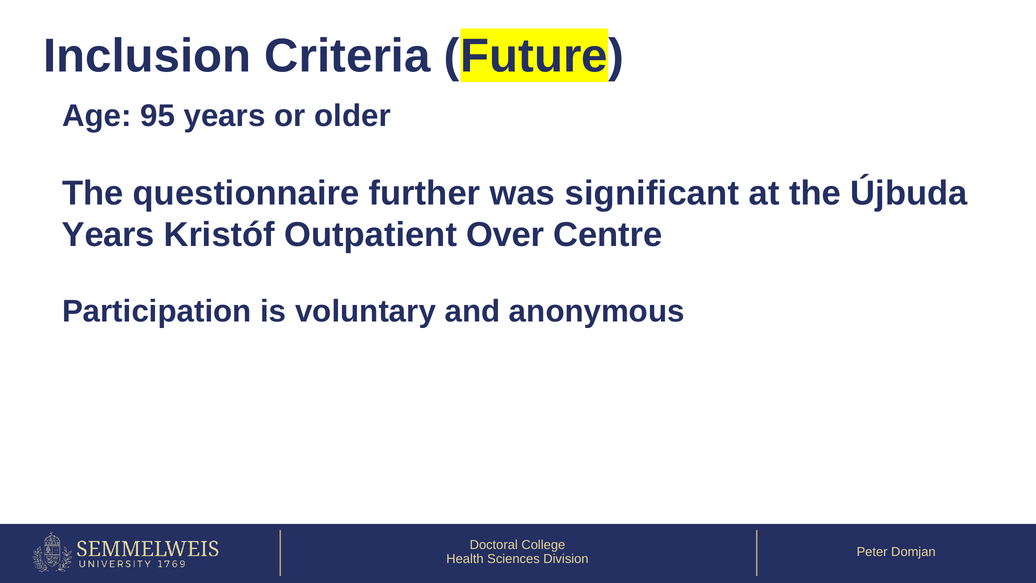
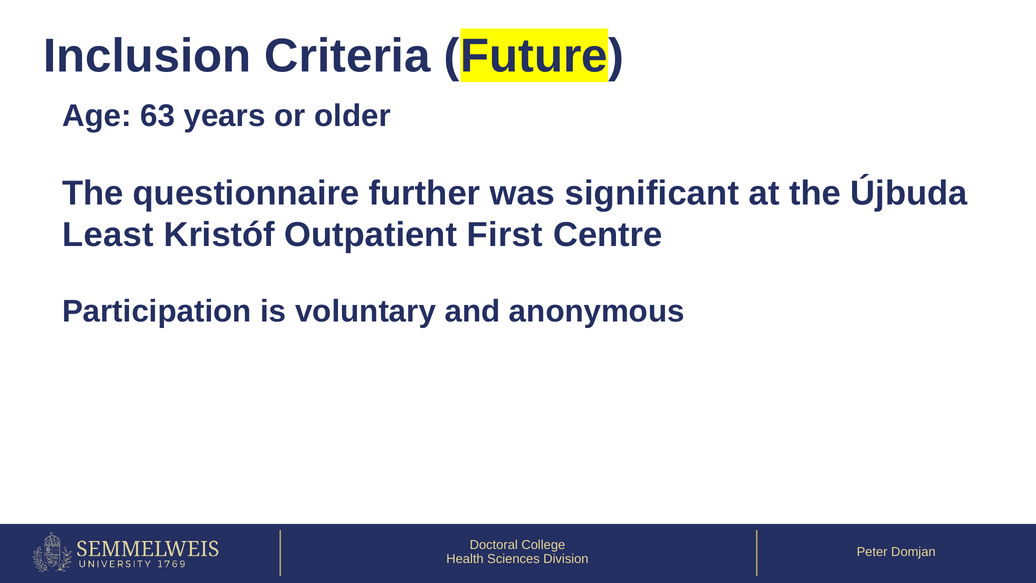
95: 95 -> 63
Years at (108, 235): Years -> Least
Over: Over -> First
